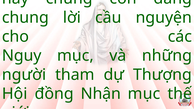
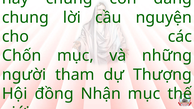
Nguy: Nguy -> Chốn
